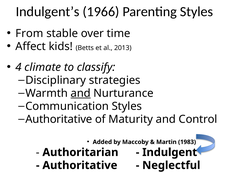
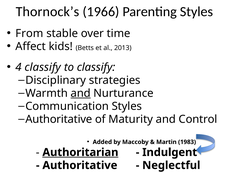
Indulgent’s: Indulgent’s -> Thornock’s
4 climate: climate -> classify
Authoritarian underline: none -> present
